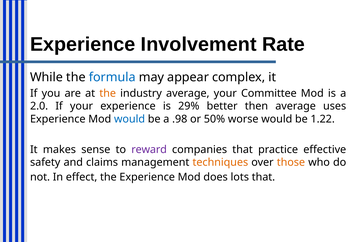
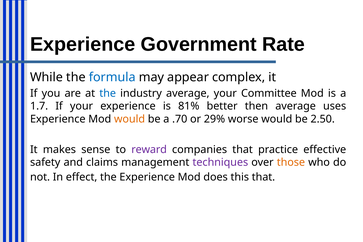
Involvement: Involvement -> Government
the at (108, 93) colour: orange -> blue
2.0: 2.0 -> 1.7
29%: 29% -> 81%
would at (130, 119) colour: blue -> orange
.98: .98 -> .70
50%: 50% -> 29%
1.22: 1.22 -> 2.50
techniques colour: orange -> purple
lots: lots -> this
